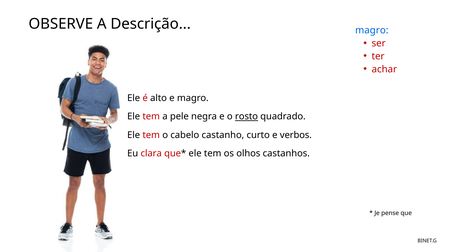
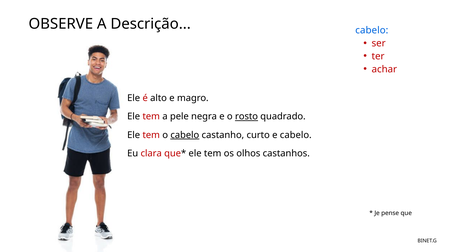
magro at (372, 30): magro -> cabelo
cabelo at (185, 135) underline: none -> present
e verbos: verbos -> cabelo
